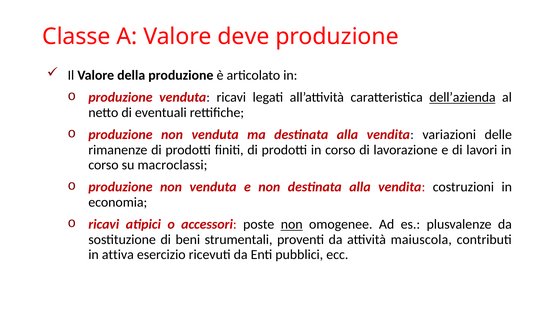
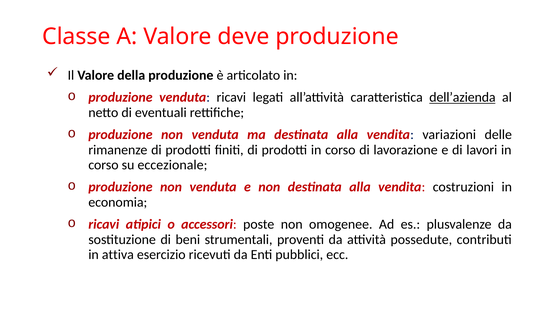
macroclassi: macroclassi -> eccezionale
non at (292, 224) underline: present -> none
maiuscola: maiuscola -> possedute
